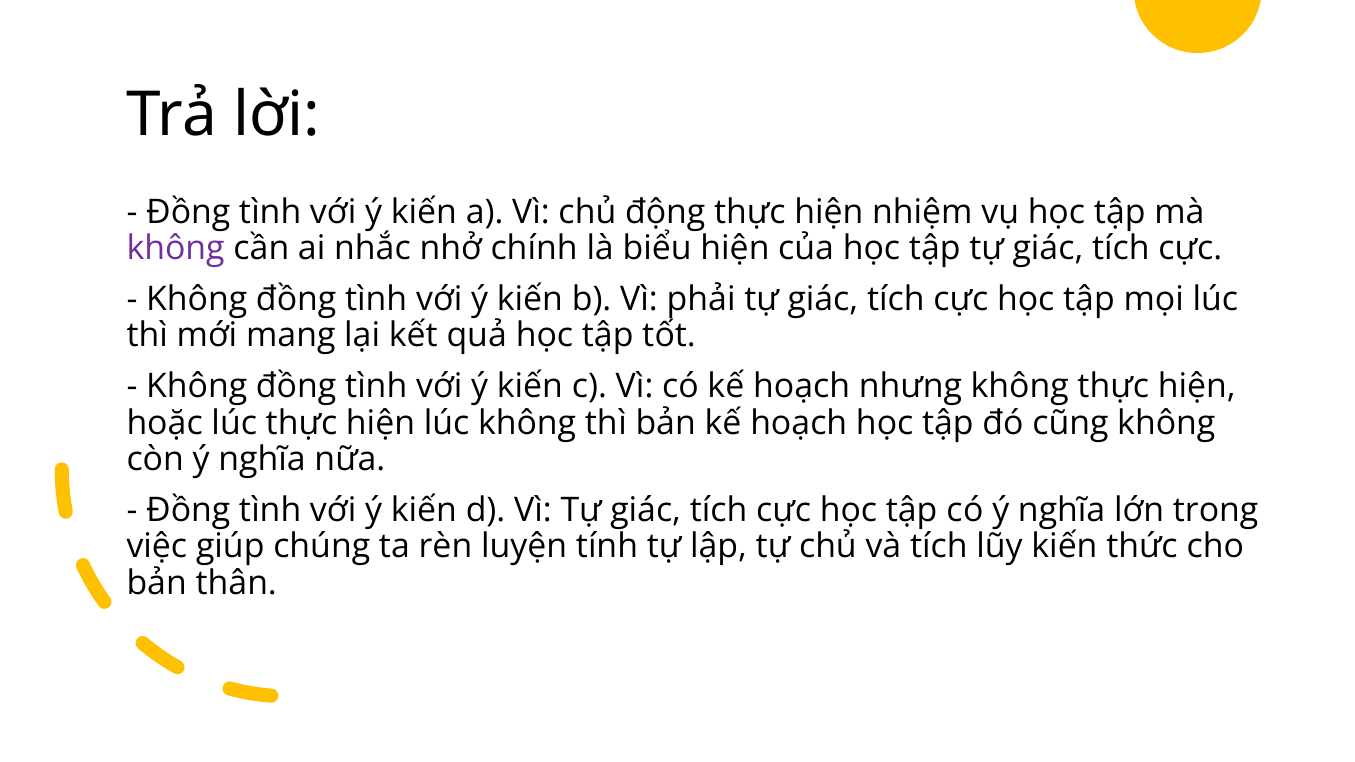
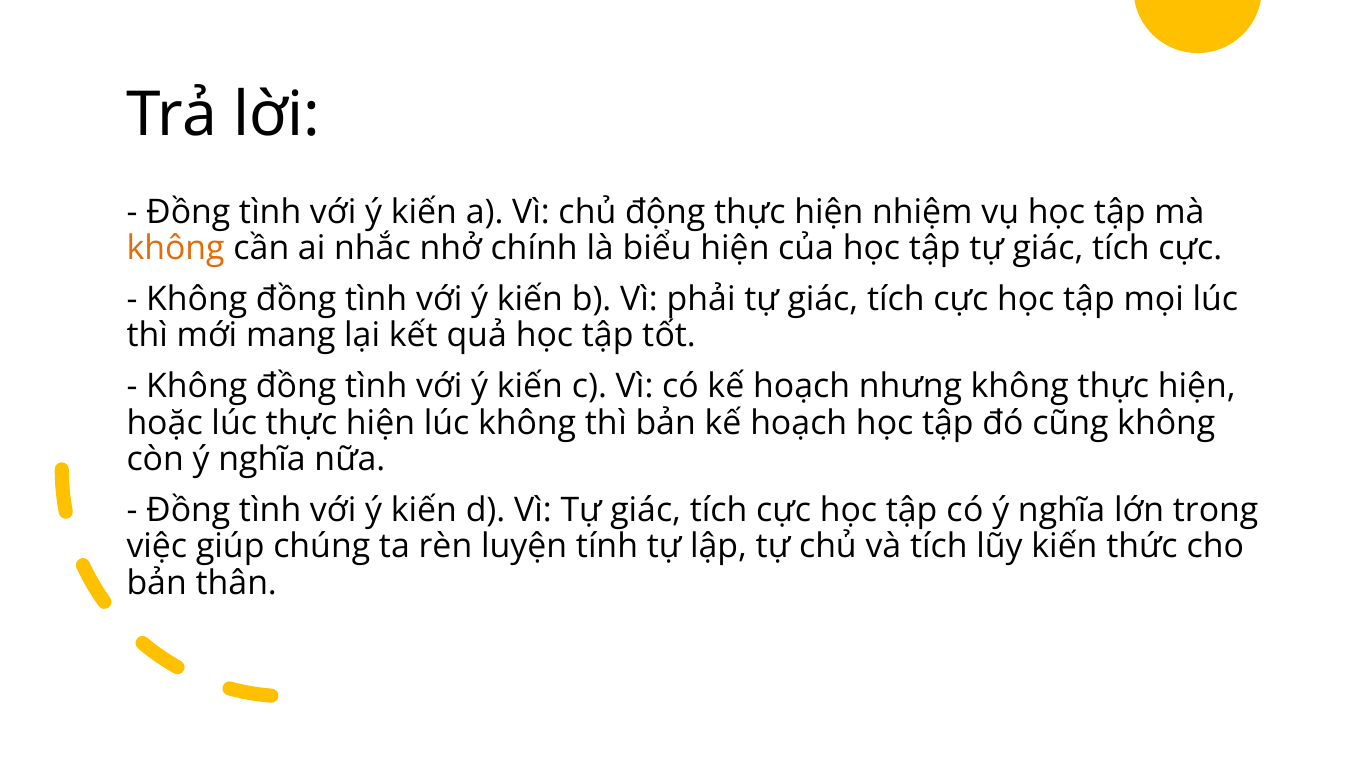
không at (176, 248) colour: purple -> orange
